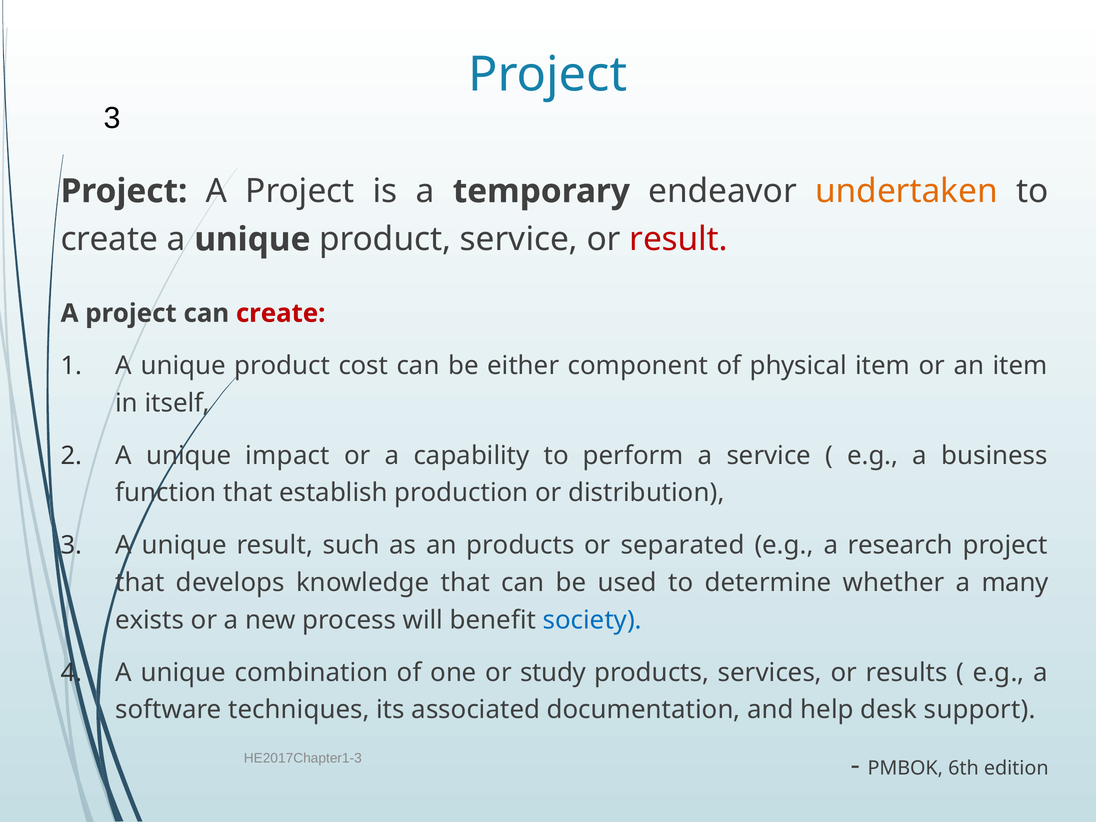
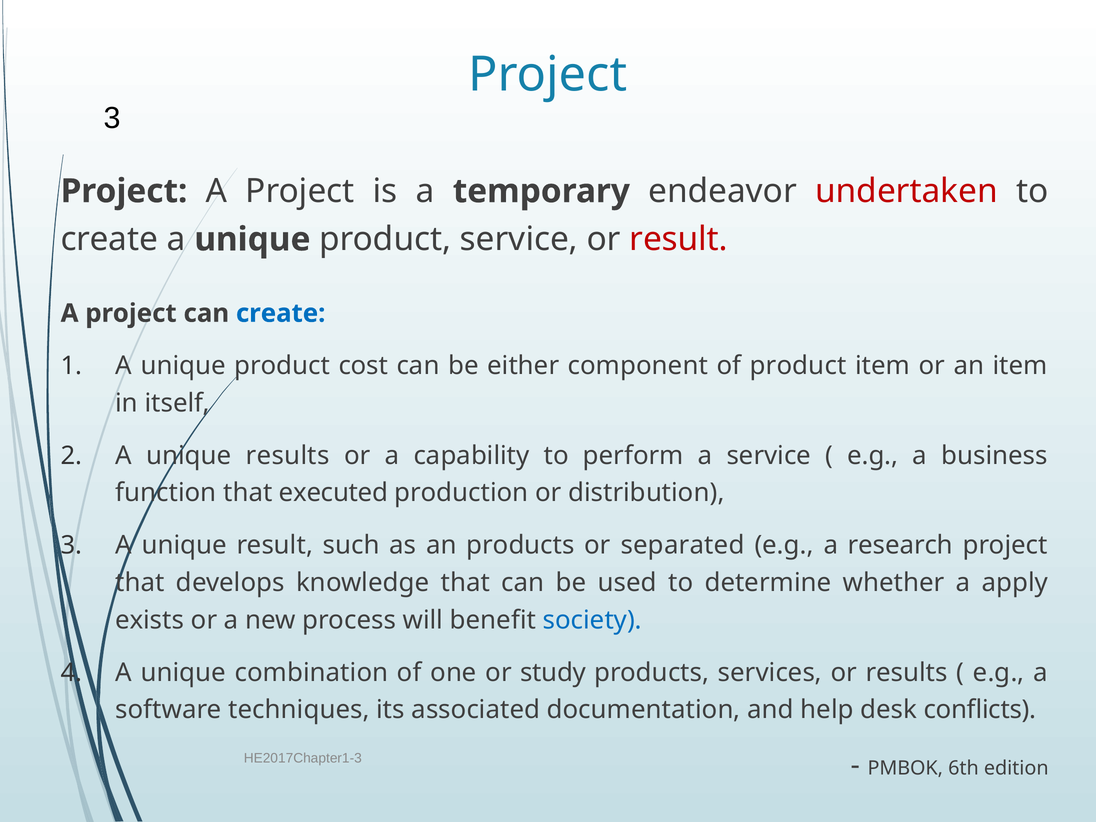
undertaken colour: orange -> red
create at (281, 313) colour: red -> blue
of physical: physical -> product
unique impact: impact -> results
establish: establish -> executed
many: many -> apply
support: support -> conflicts
